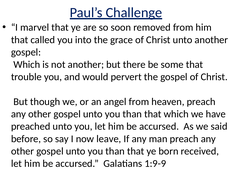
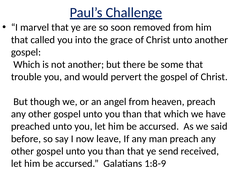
born: born -> send
1:9-9: 1:9-9 -> 1:8-9
